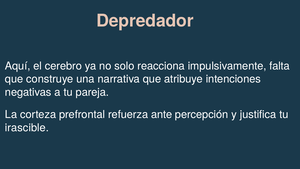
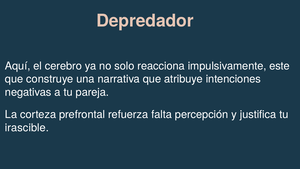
falta: falta -> este
ante: ante -> falta
